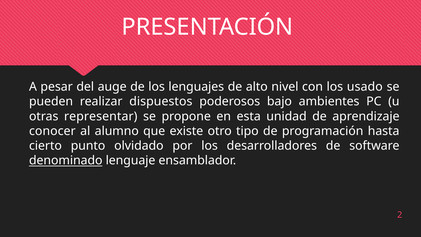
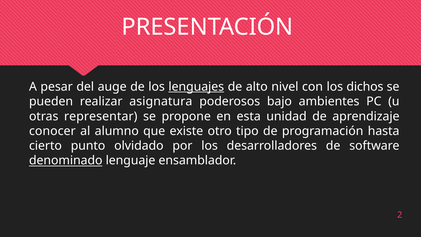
lenguajes underline: none -> present
usado: usado -> dichos
dispuestos: dispuestos -> asignatura
